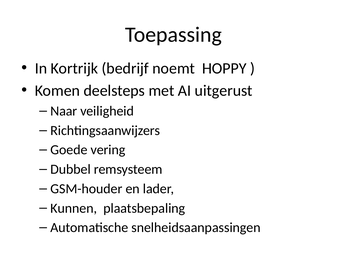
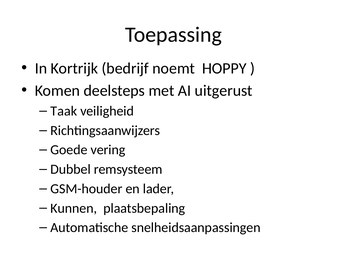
Naar: Naar -> Taak
